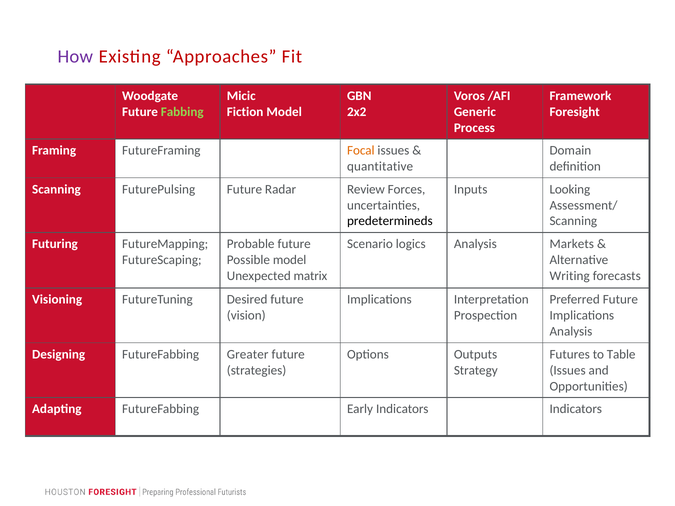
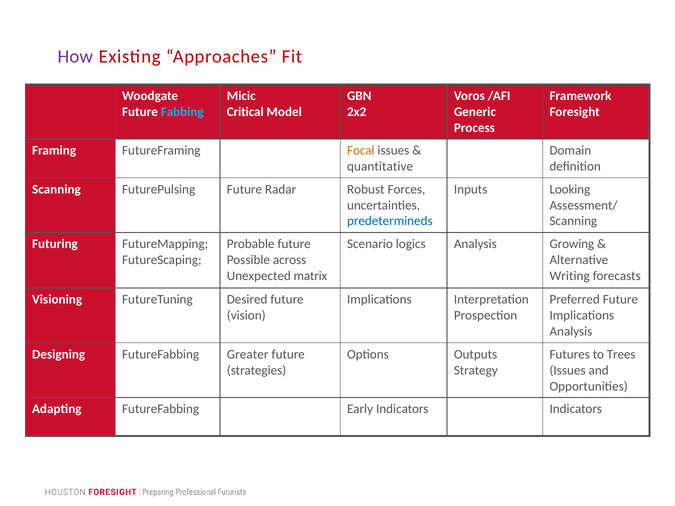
Fabbing colour: light green -> light blue
Fiction: Fiction -> Critical
Review: Review -> Robust
predetermineds colour: black -> blue
Markets: Markets -> Growing
Possible model: model -> across
Table: Table -> Trees
